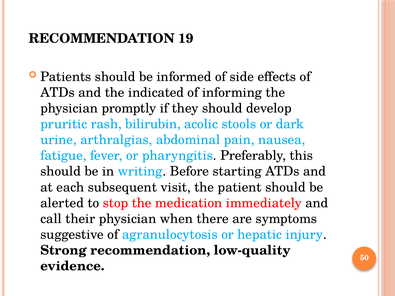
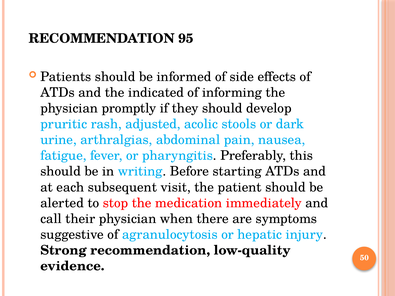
19: 19 -> 95
bilirubin: bilirubin -> adjusted
